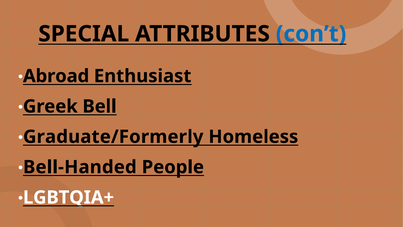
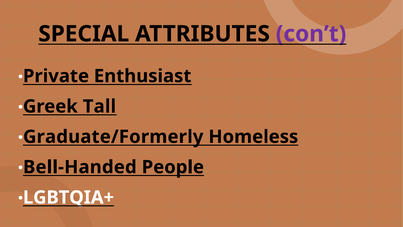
con’t colour: blue -> purple
Abroad: Abroad -> Private
Bell: Bell -> Tall
